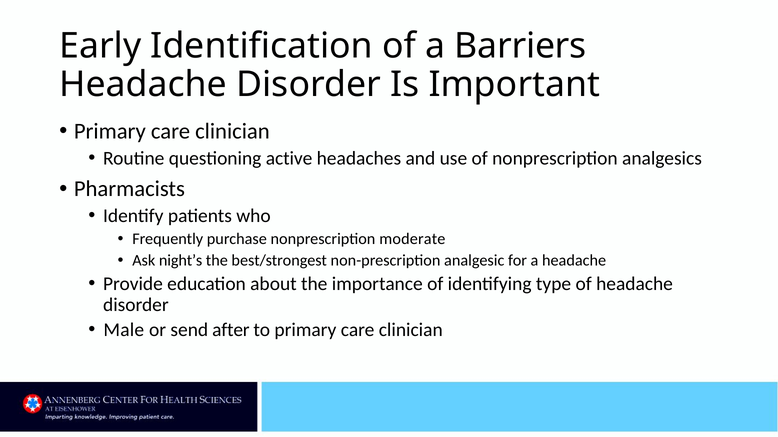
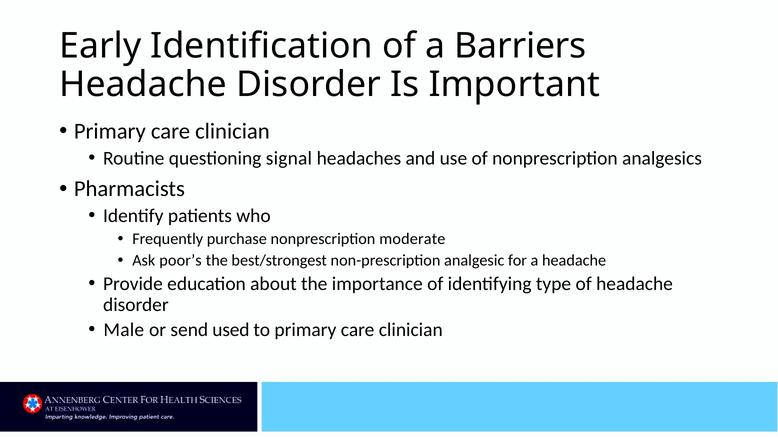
active: active -> signal
night’s: night’s -> poor’s
after: after -> used
